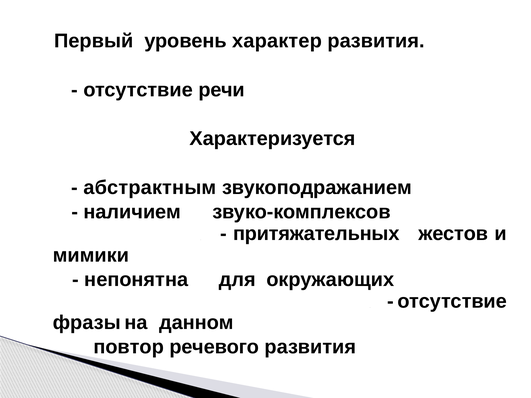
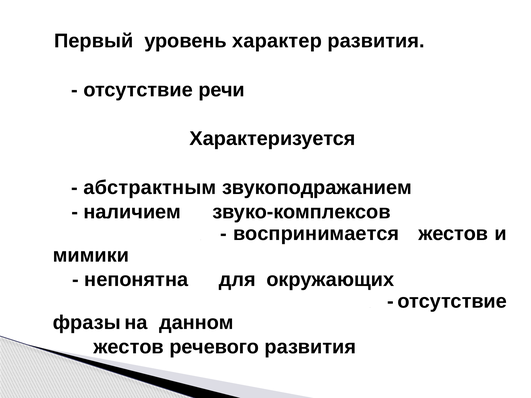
притяжательных: притяжательных -> воспринимается
повтор at (129, 347): повтор -> жестов
